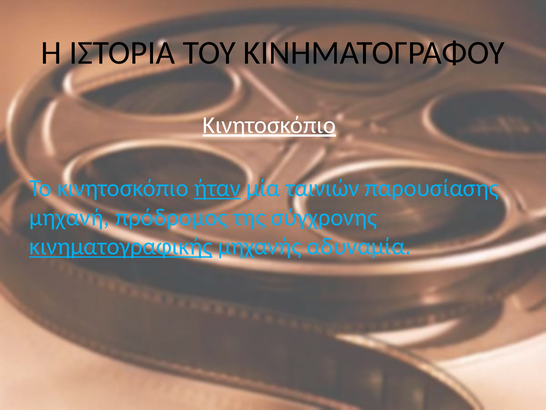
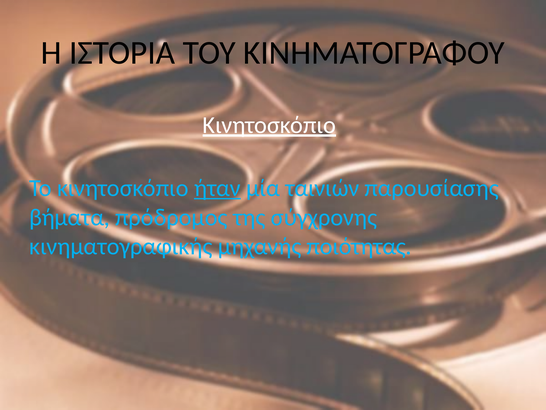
μηχανή: μηχανή -> βήματα
κινηματογραφικής underline: present -> none
αδυναμία: αδυναμία -> ποιότητας
